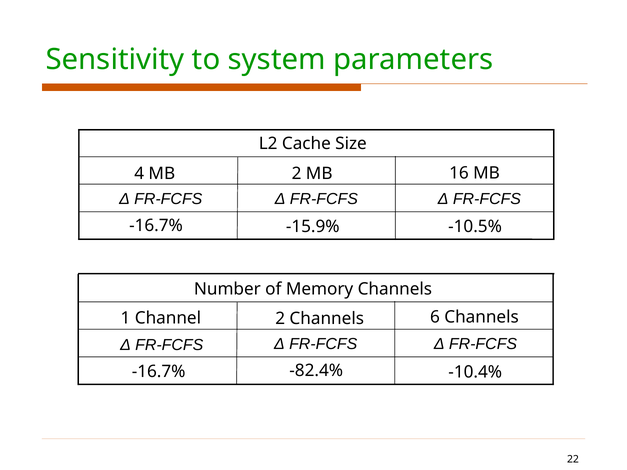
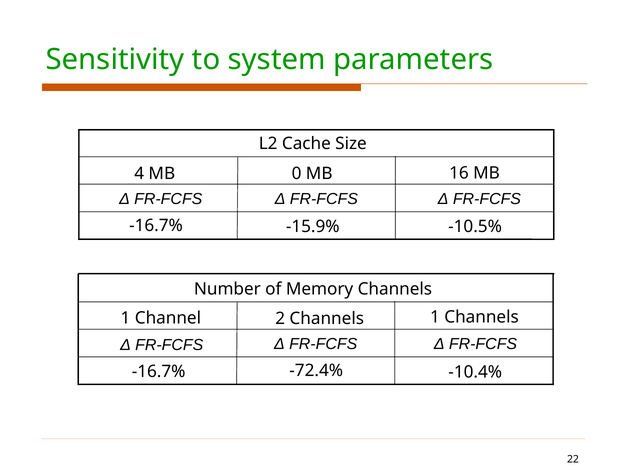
MB 2: 2 -> 0
2 Channels 6: 6 -> 1
-82.4%: -82.4% -> -72.4%
